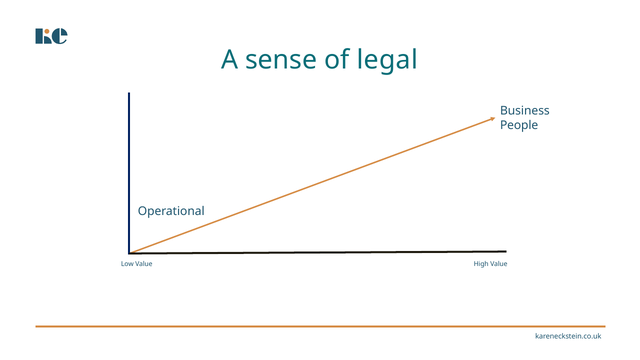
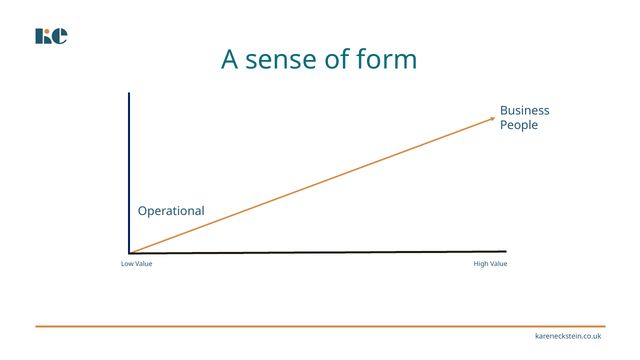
legal: legal -> form
